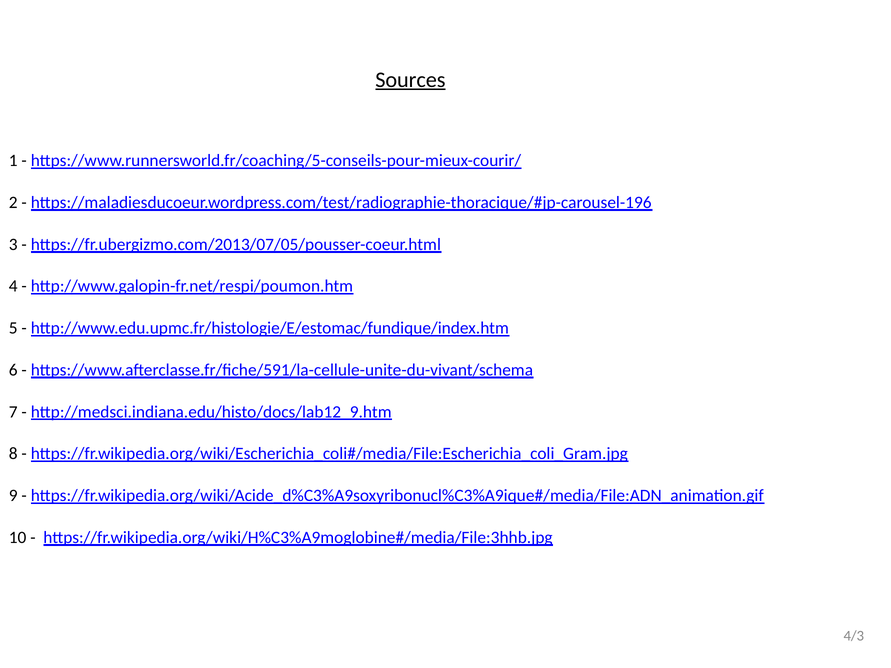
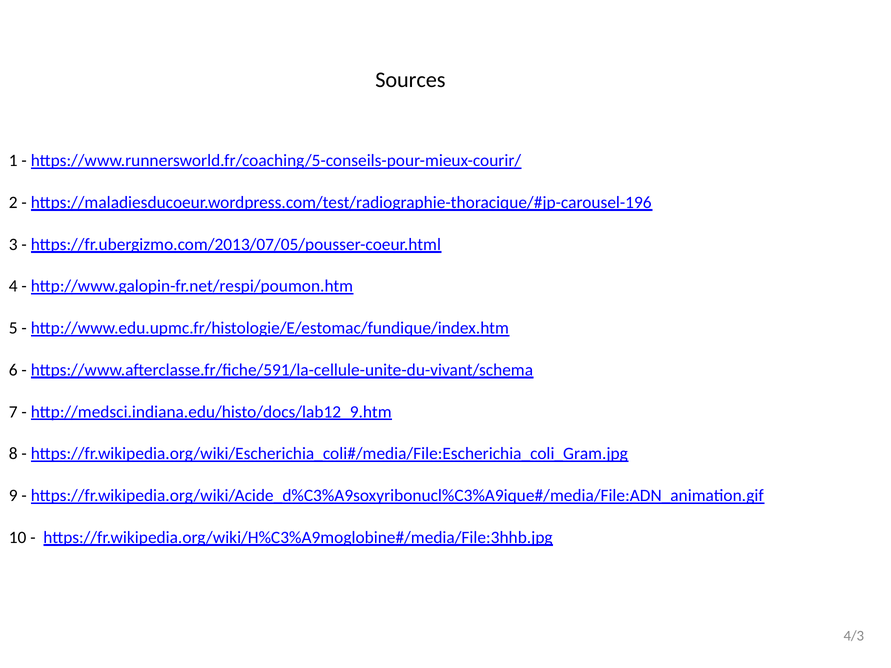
Sources underline: present -> none
